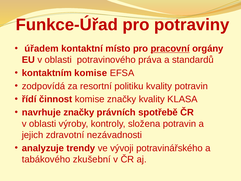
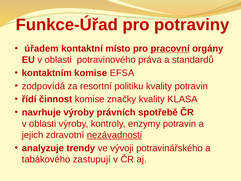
navrhuje značky: značky -> výroby
složena: složena -> enzymy
nezávadnosti underline: none -> present
zkušební: zkušební -> zastupují
